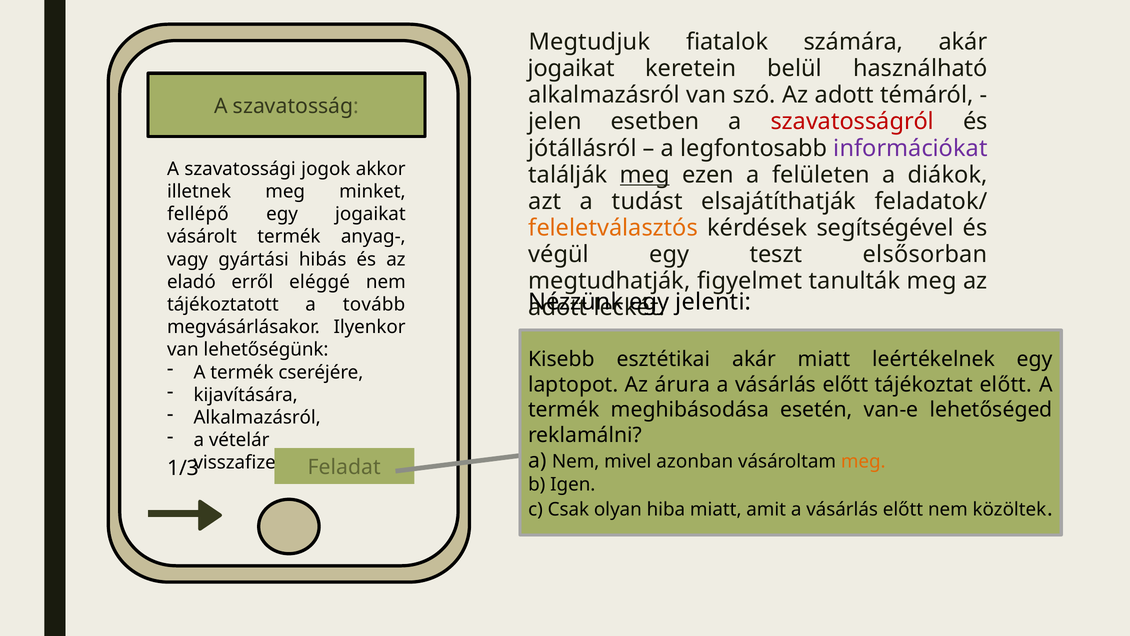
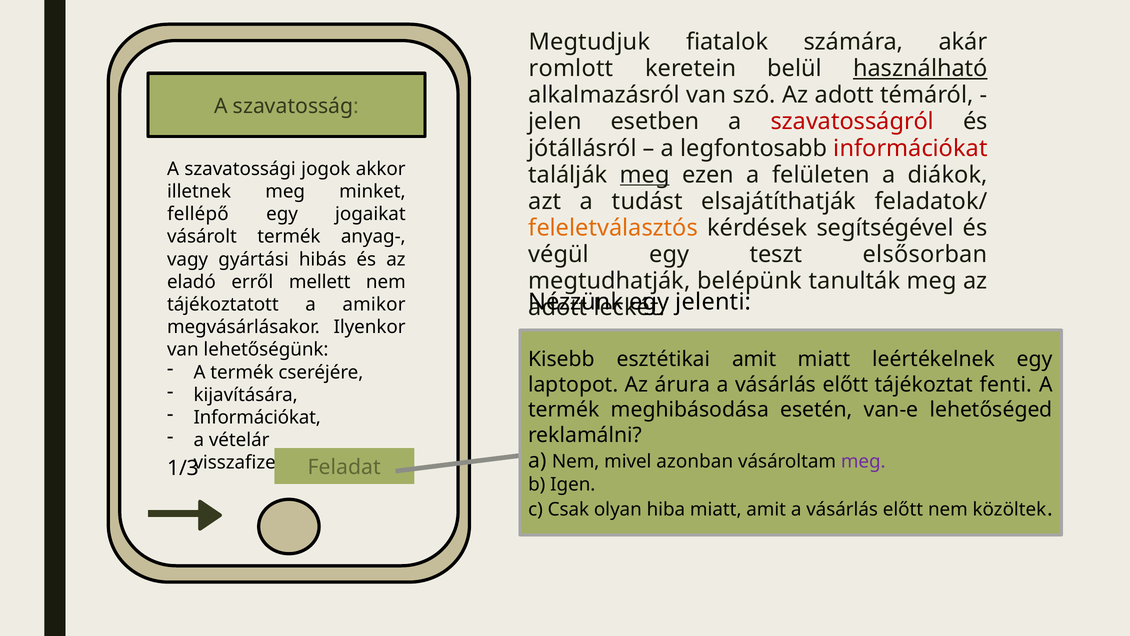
jogaikat at (571, 69): jogaikat -> romlott
használható underline: none -> present
információkat at (911, 148) colour: purple -> red
figyelmet: figyelmet -> belépünk
eléggé: eléggé -> mellett
tovább: tovább -> amikor
esztétikai akár: akár -> amit
tájékoztat előtt: előtt -> fenti
Alkalmazásról at (257, 417): Alkalmazásról -> Információkat
meg at (863, 461) colour: orange -> purple
